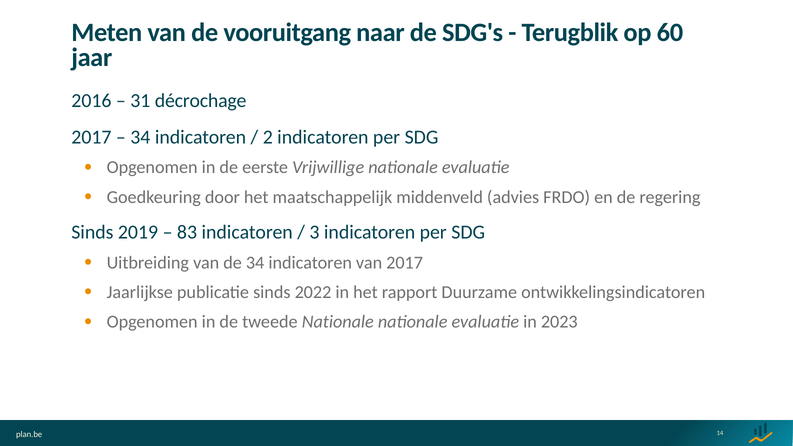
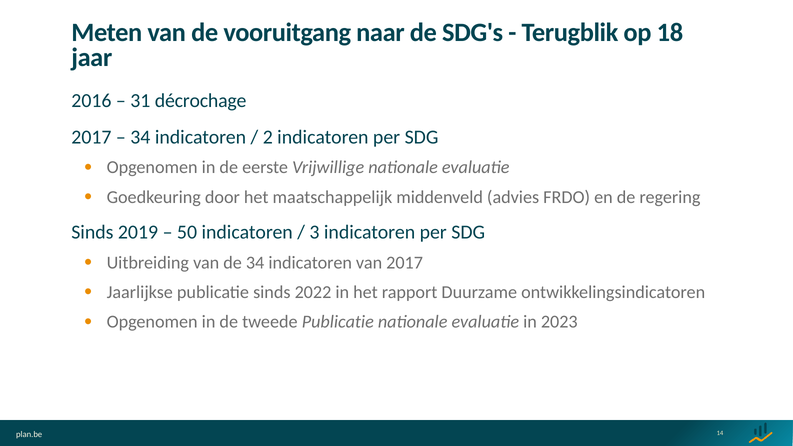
60: 60 -> 18
83: 83 -> 50
tweede Nationale: Nationale -> Publicatie
